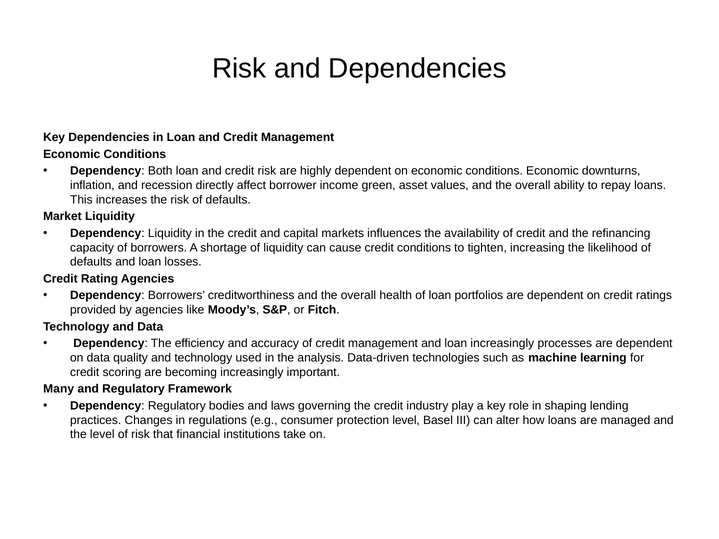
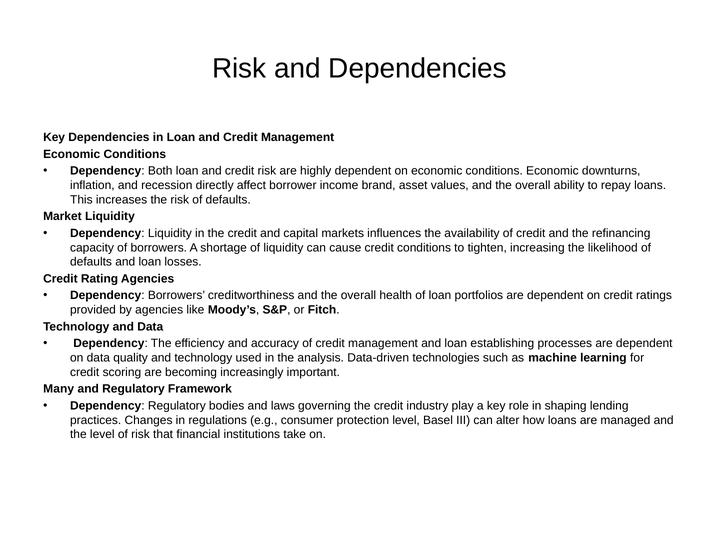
green: green -> brand
loan increasingly: increasingly -> establishing
